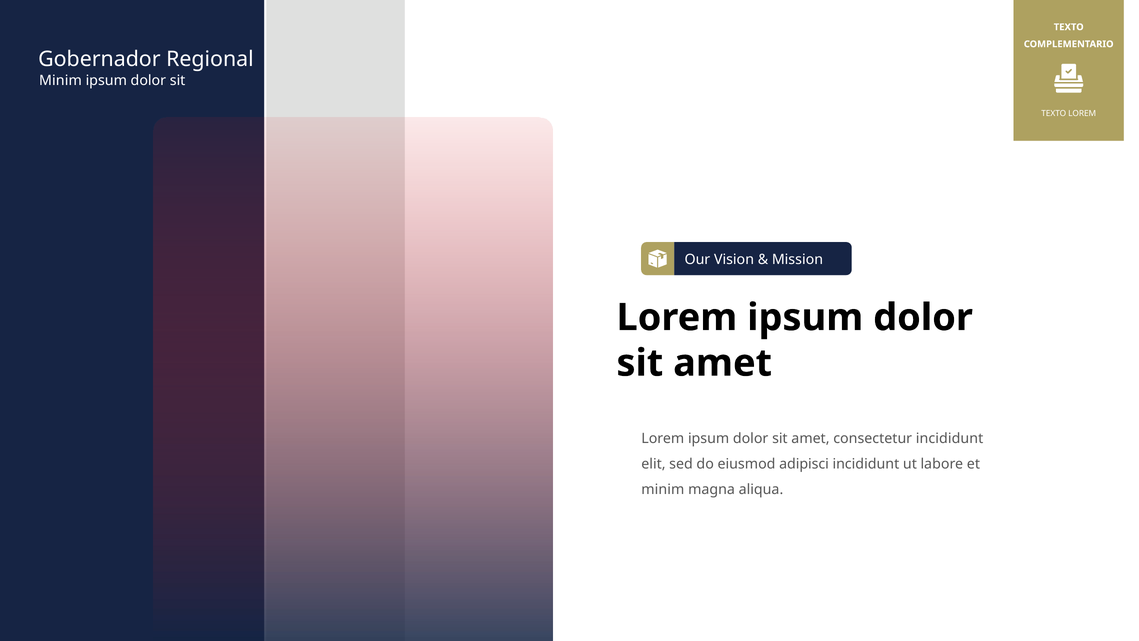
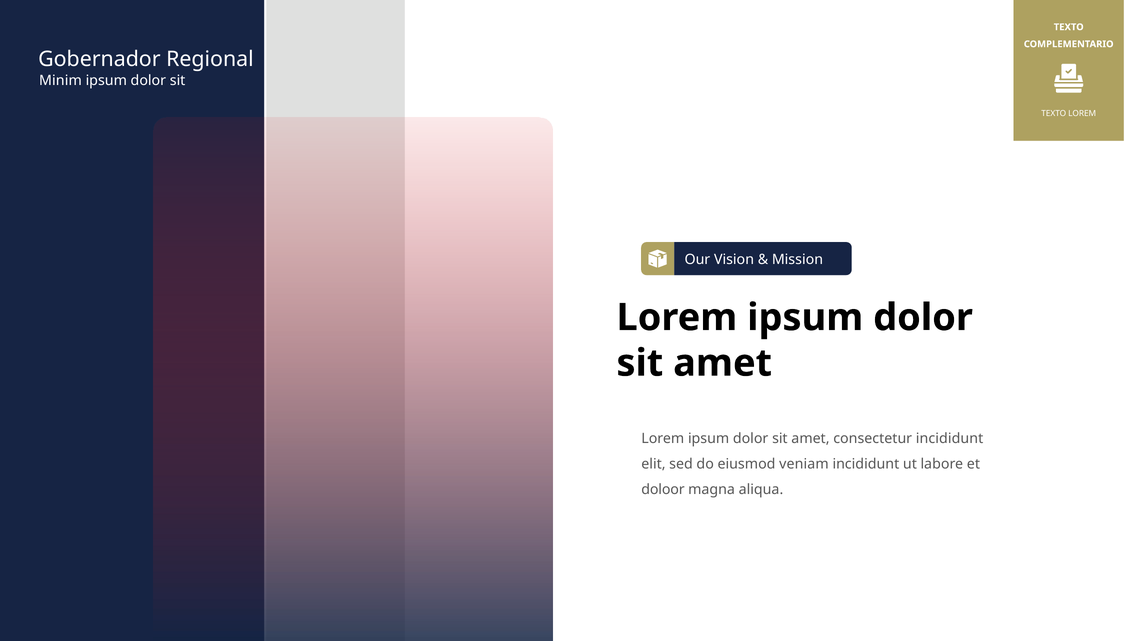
adipisci: adipisci -> veniam
minim at (663, 489): minim -> doloor
